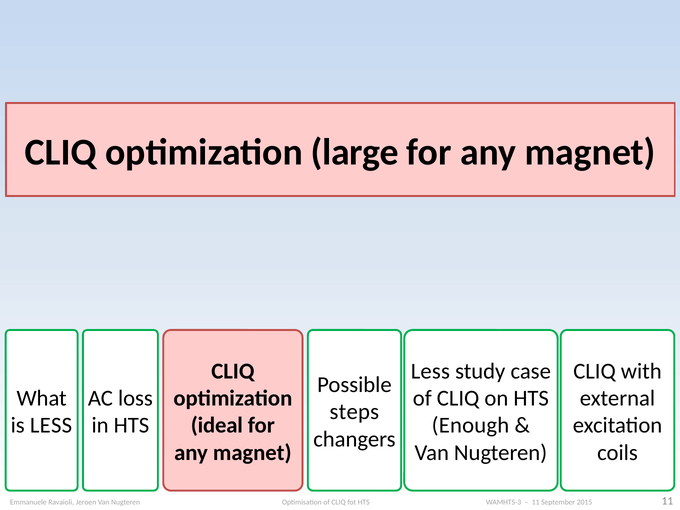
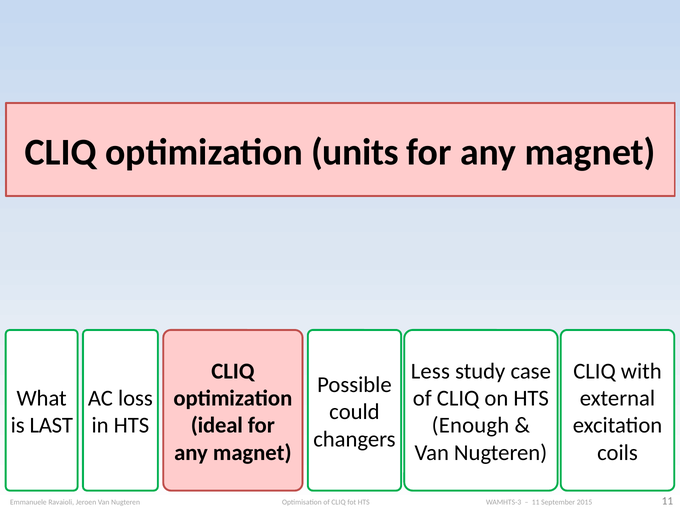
large: large -> units
steps: steps -> could
is LESS: LESS -> LAST
